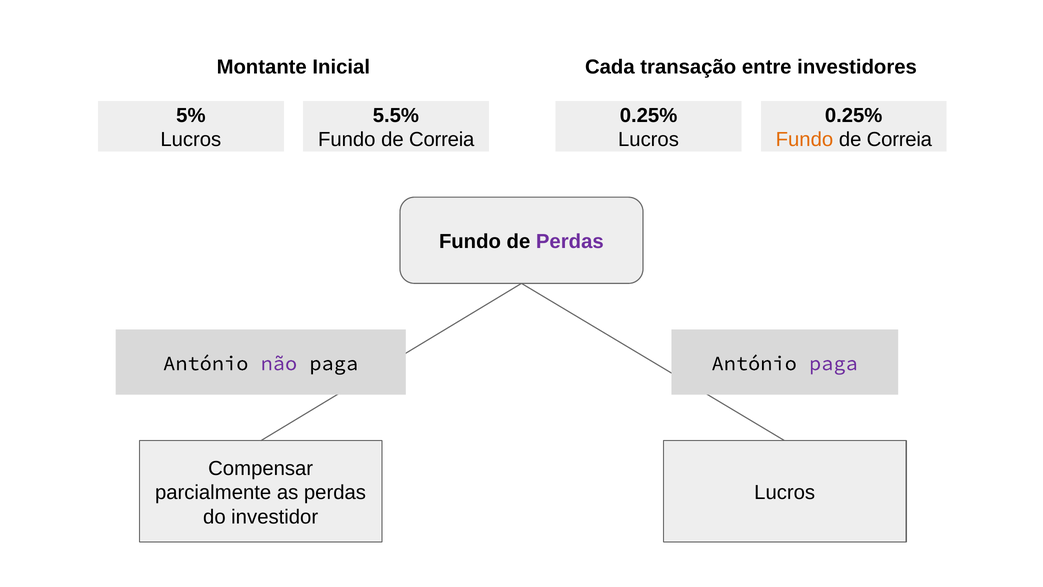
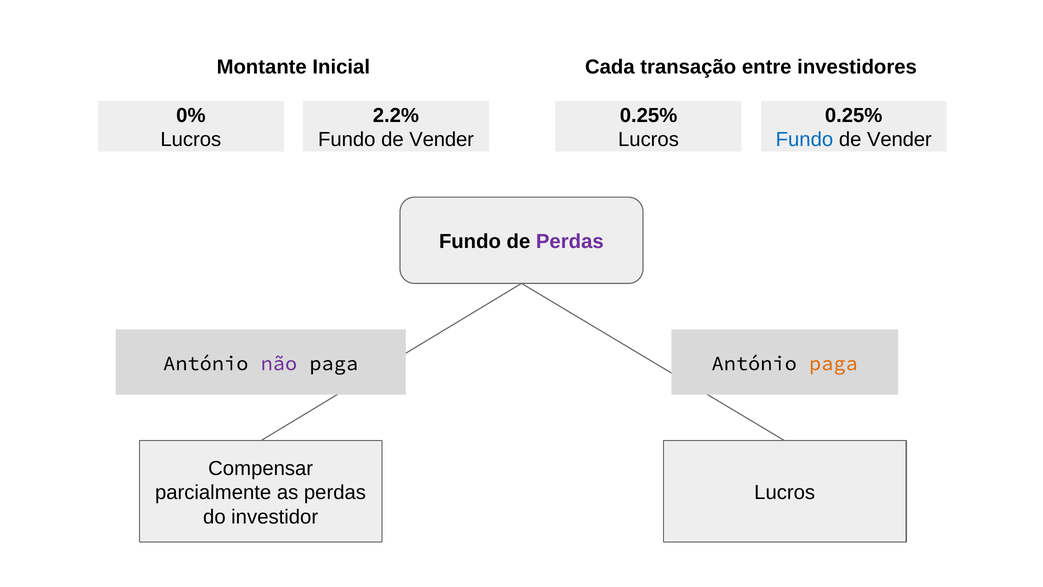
5%: 5% -> 0%
5.5%: 5.5% -> 2.2%
Correia at (442, 140): Correia -> Vender
Fundo at (804, 140) colour: orange -> blue
Correia at (899, 140): Correia -> Vender
paga at (833, 363) colour: purple -> orange
